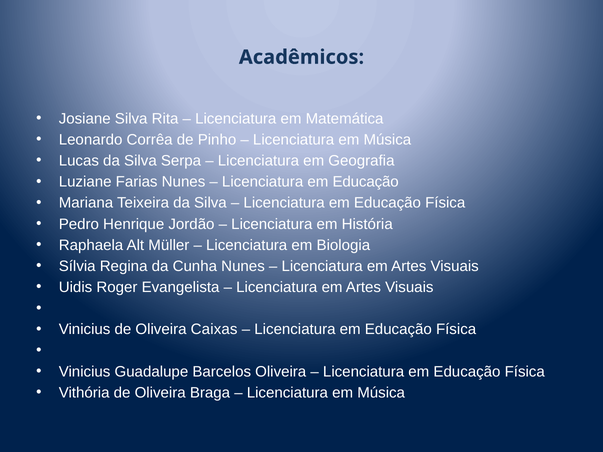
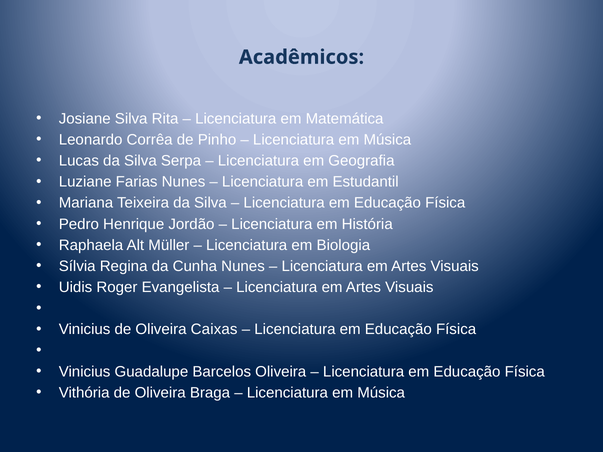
Educação at (366, 182): Educação -> Estudantil
